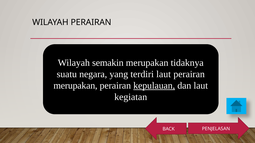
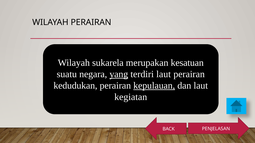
semakin: semakin -> sukarela
tidaknya: tidaknya -> kesatuan
yang underline: none -> present
merupakan at (75, 86): merupakan -> kedudukan
